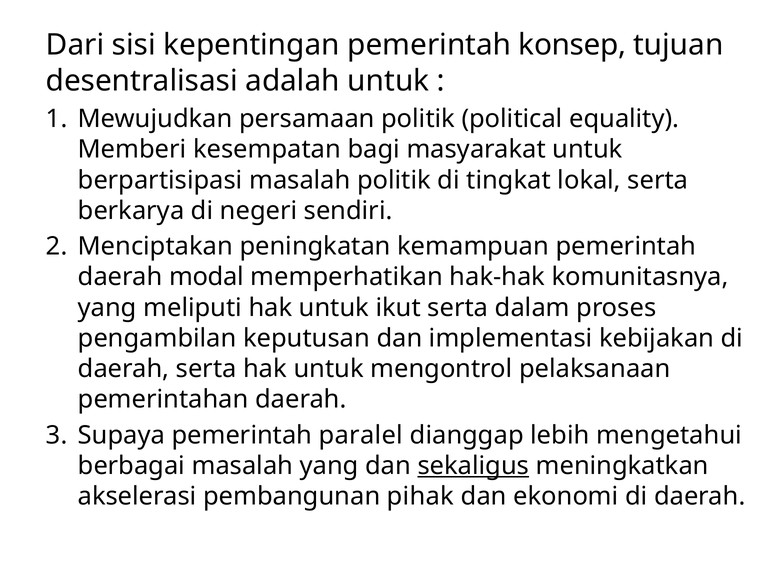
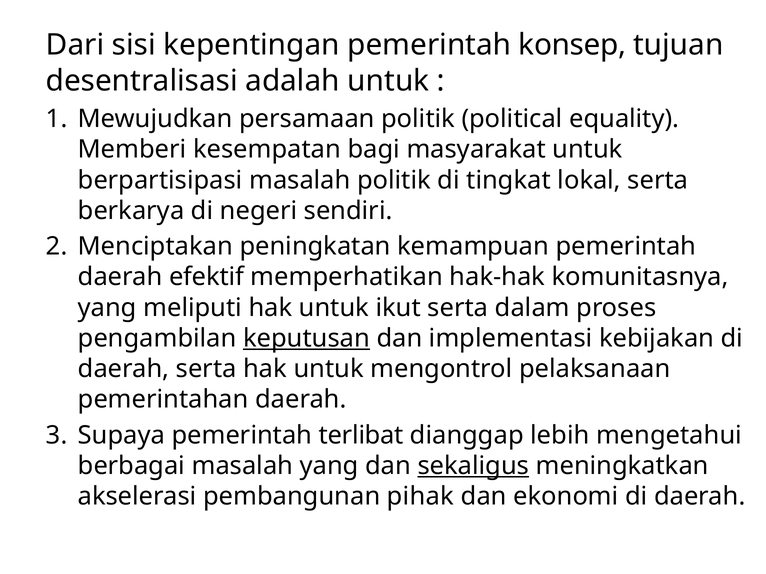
modal: modal -> efektif
keputusan underline: none -> present
paralel: paralel -> terlibat
